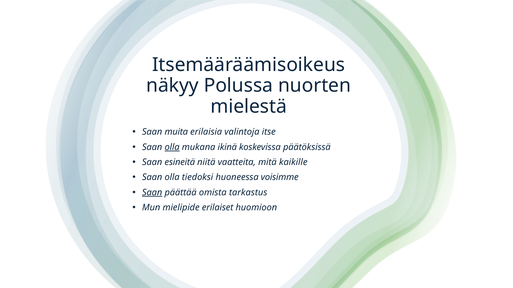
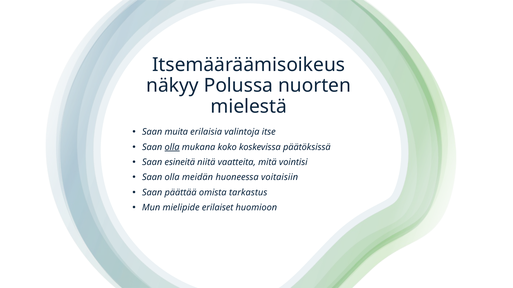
ikinä: ikinä -> koko
kaikille: kaikille -> vointisi
tiedoksi: tiedoksi -> meidän
voisimme: voisimme -> voitaisiin
Saan at (152, 193) underline: present -> none
